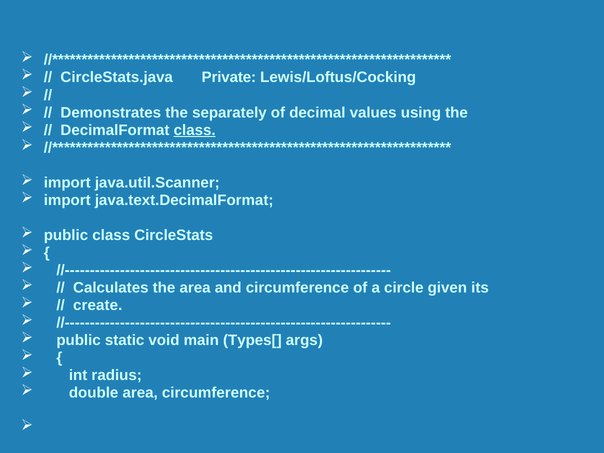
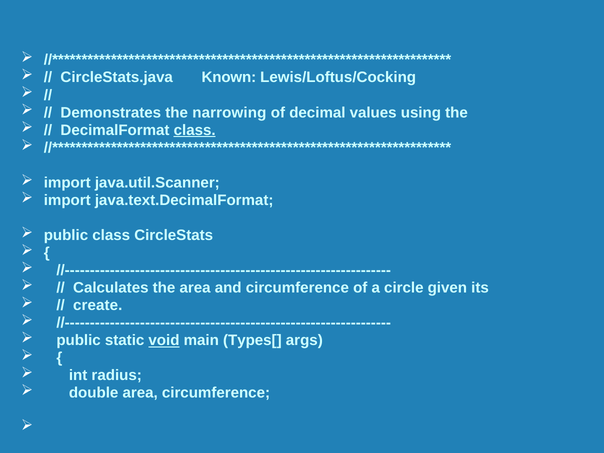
Private: Private -> Known
separately: separately -> narrowing
void underline: none -> present
